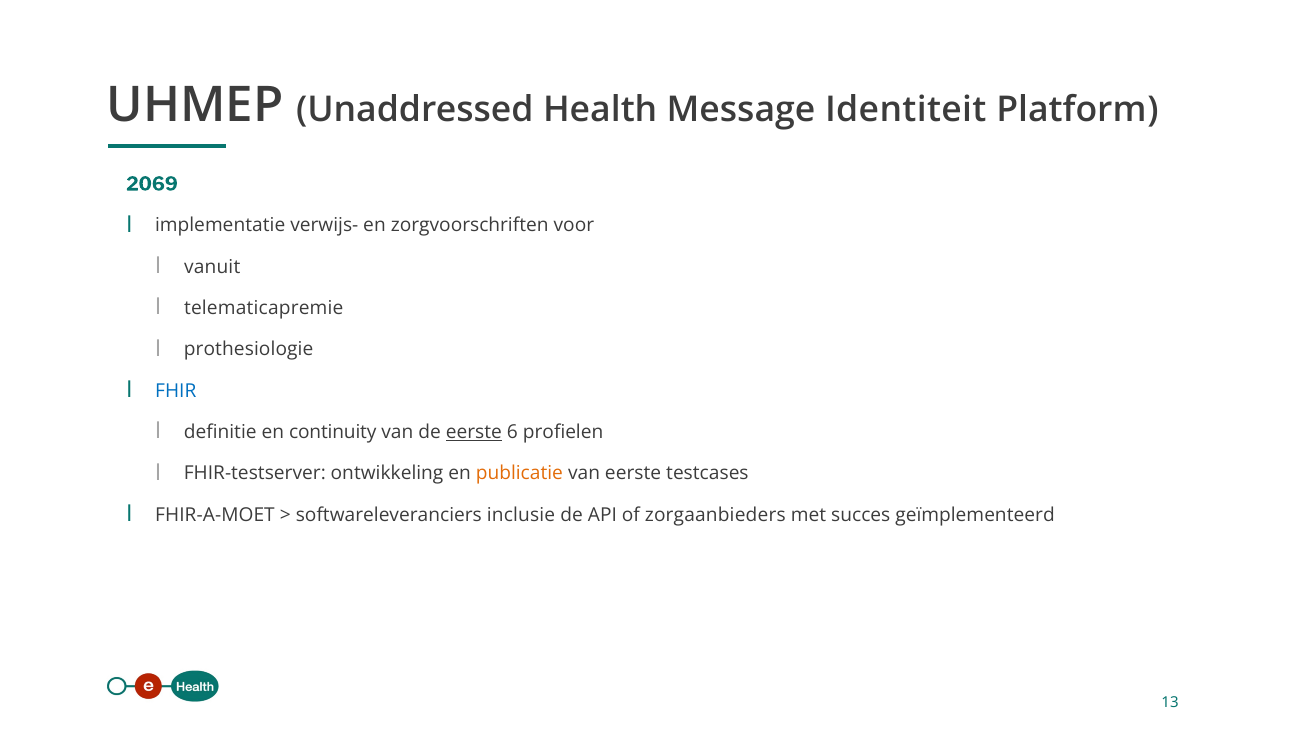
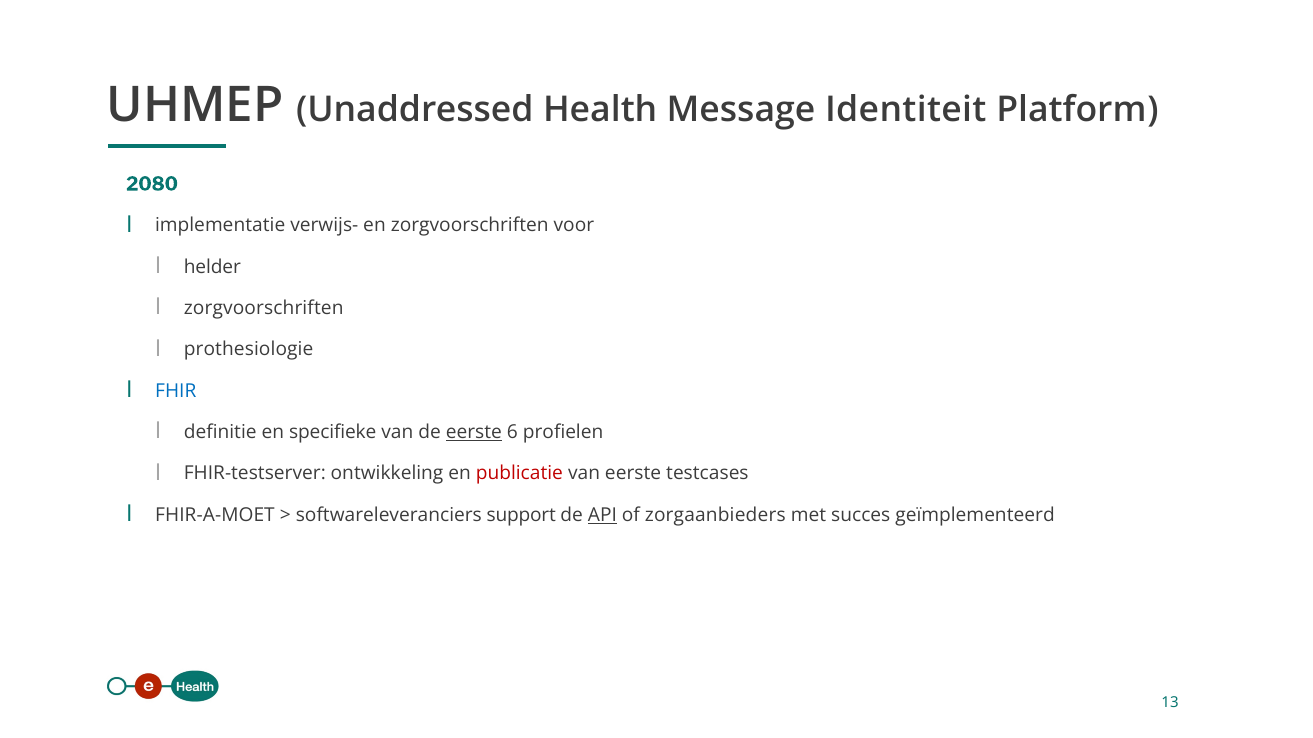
2069: 2069 -> 2080
vanuit: vanuit -> helder
telematicapremie at (264, 308): telematicapremie -> zorgvoorschriften
continuity: continuity -> specifieke
publicatie colour: orange -> red
inclusie: inclusie -> support
API underline: none -> present
